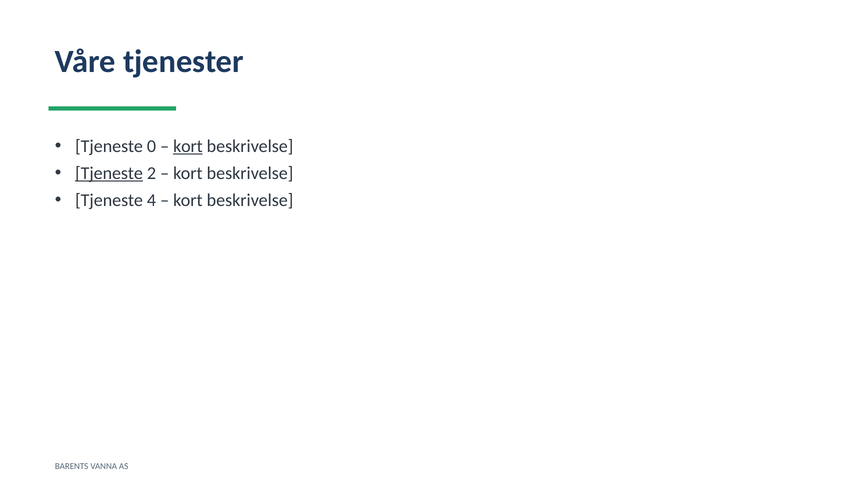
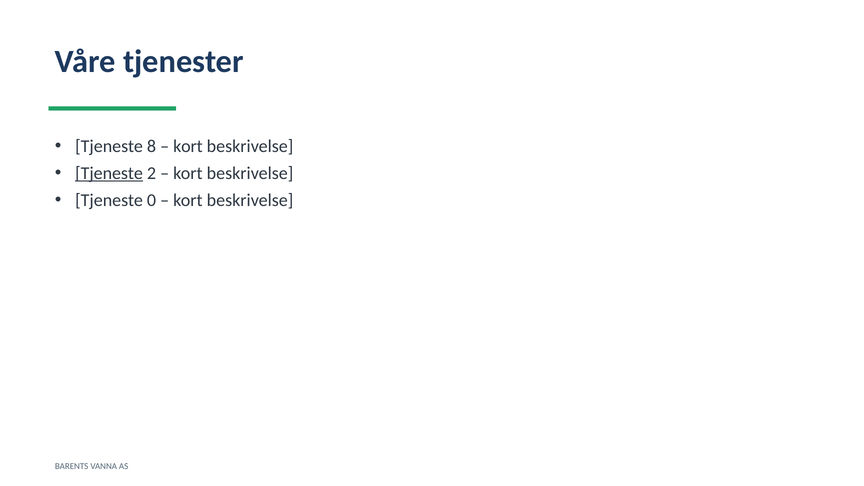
0: 0 -> 8
kort at (188, 146) underline: present -> none
4: 4 -> 0
